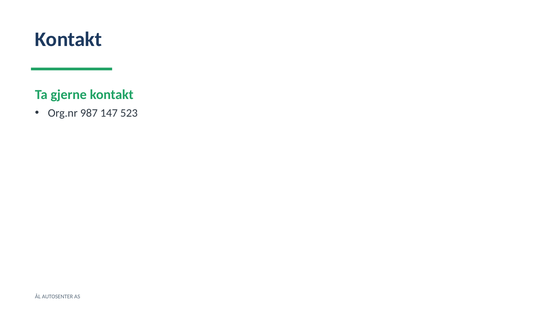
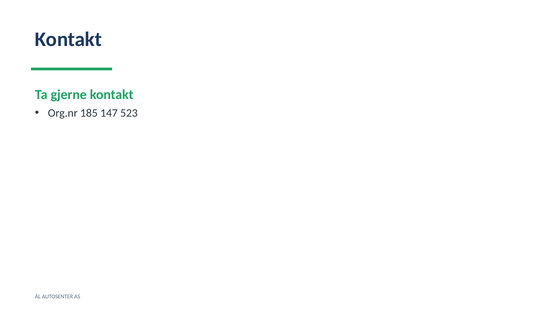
987: 987 -> 185
